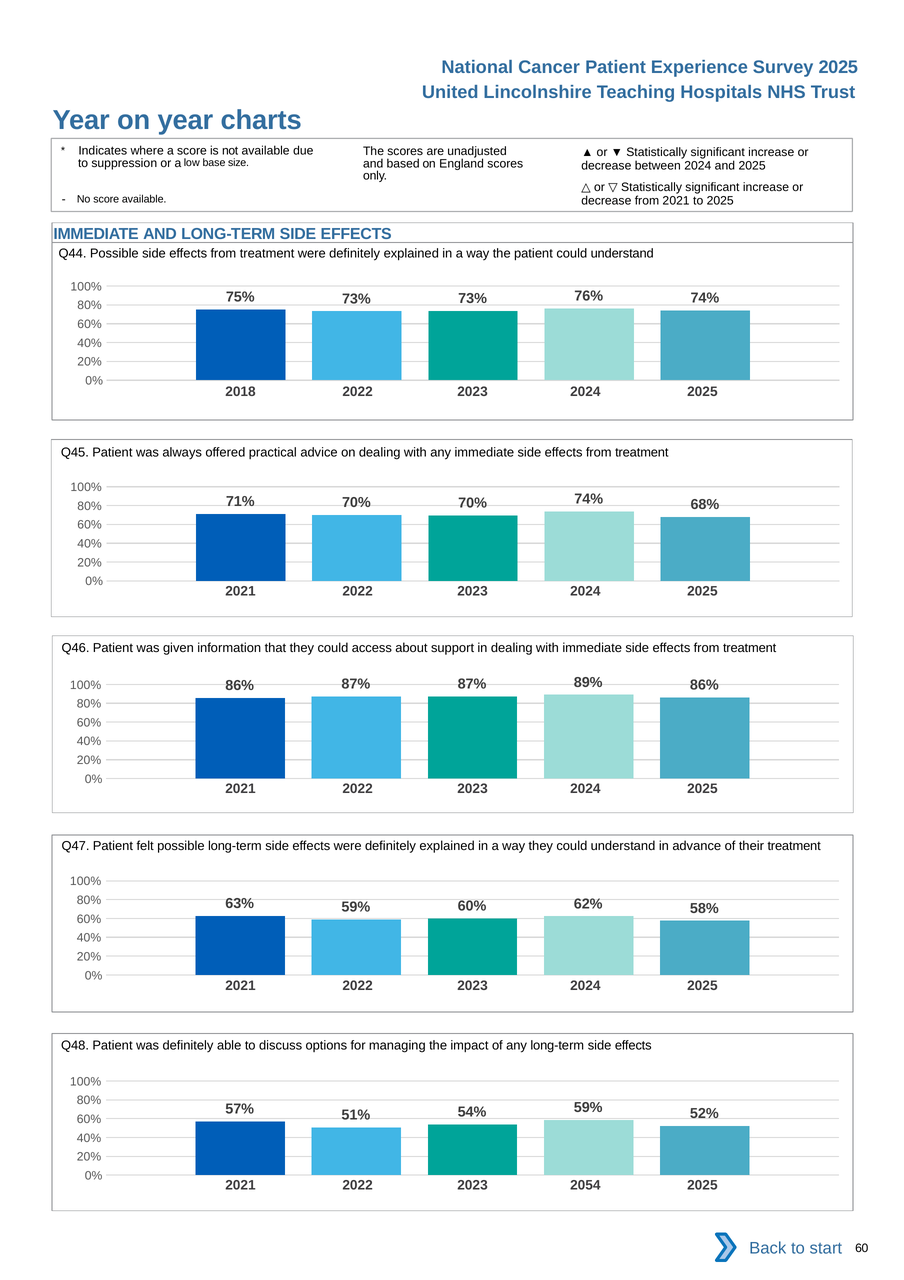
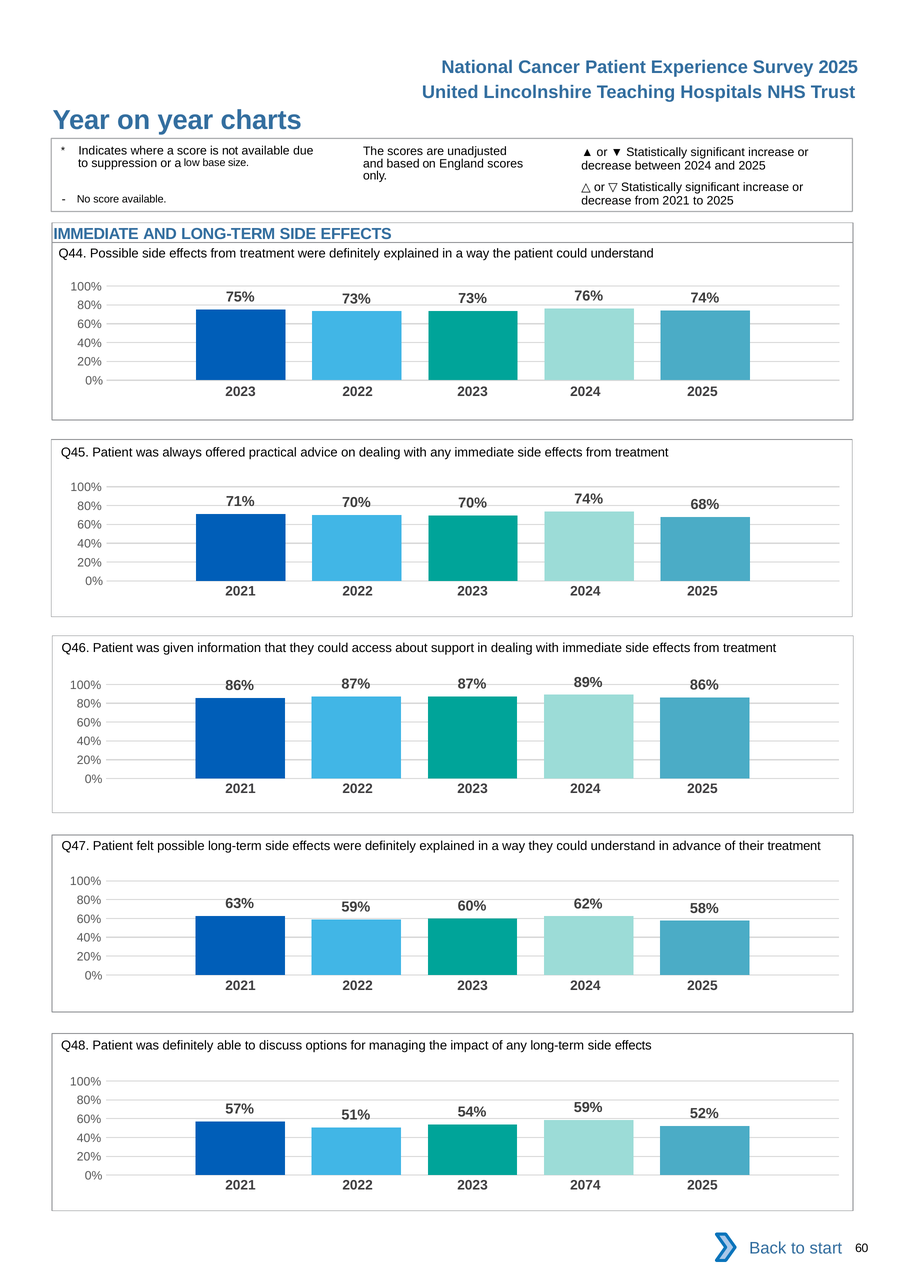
2018 at (240, 392): 2018 -> 2023
2054: 2054 -> 2074
